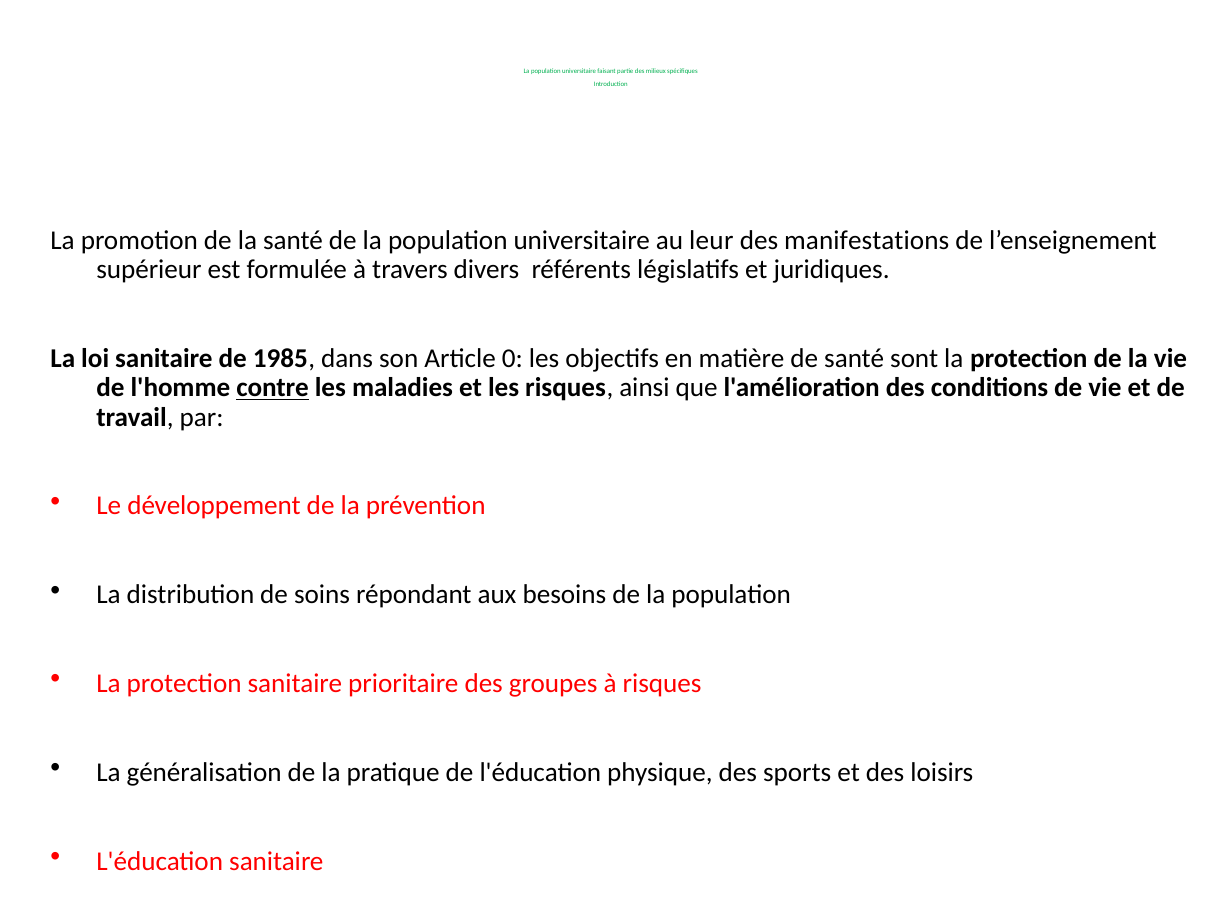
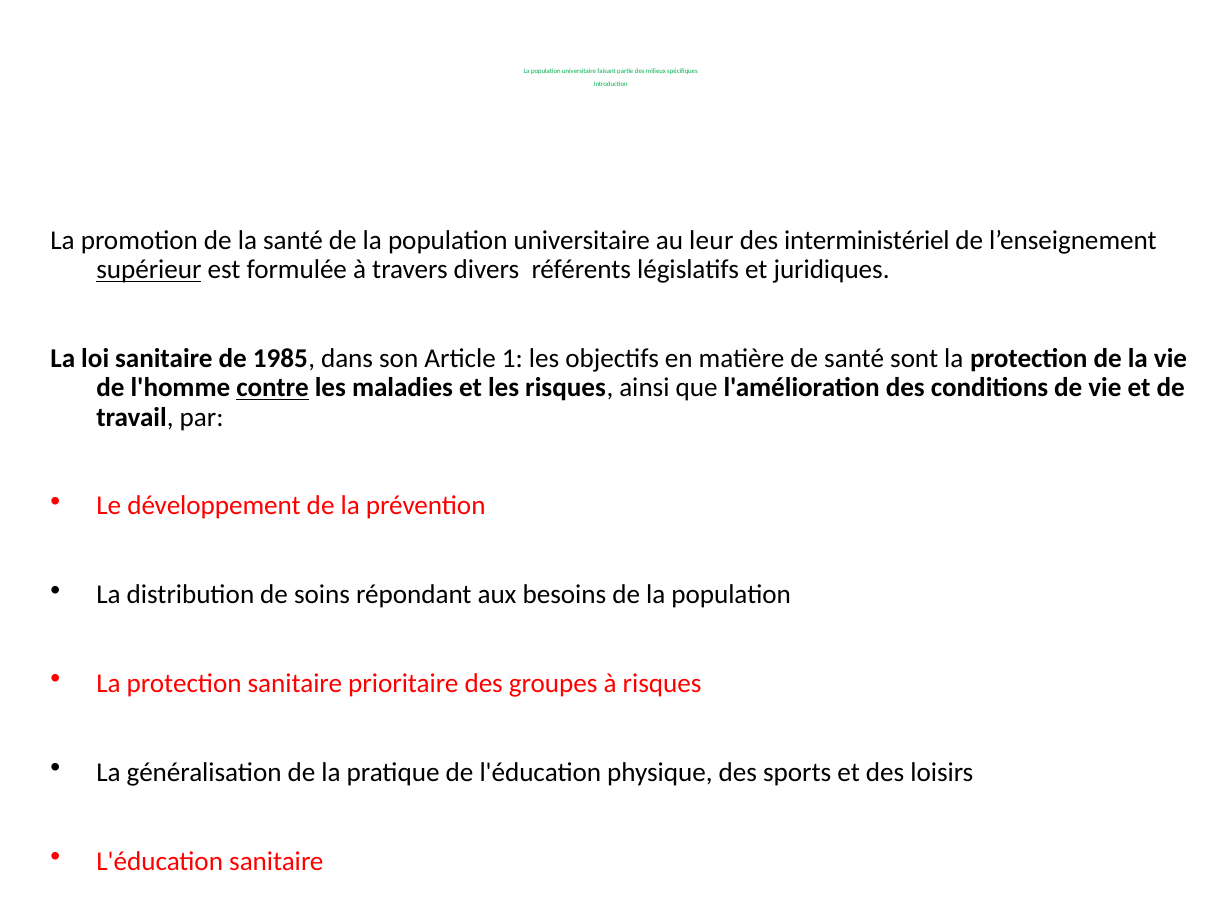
manifestations: manifestations -> interministériel
supérieur underline: none -> present
0: 0 -> 1
